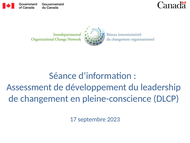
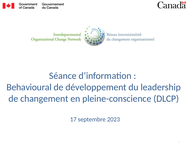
Assessment: Assessment -> Behavioural
